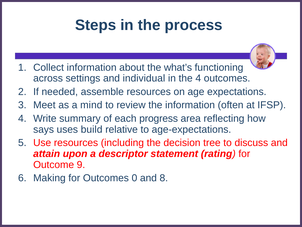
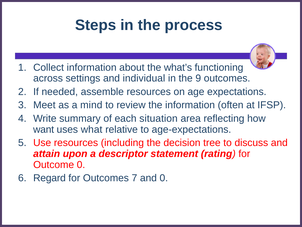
the 4: 4 -> 9
progress: progress -> situation
says: says -> want
build: build -> what
Outcome 9: 9 -> 0
Making: Making -> Regard
0: 0 -> 7
and 8: 8 -> 0
